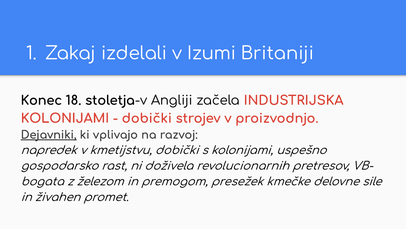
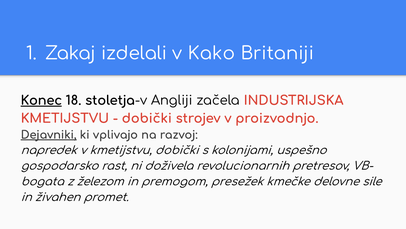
Izumi: Izumi -> Kako
Konec underline: none -> present
KOLONIJAMI at (65, 118): KOLONIJAMI -> KMETIJSTVU
